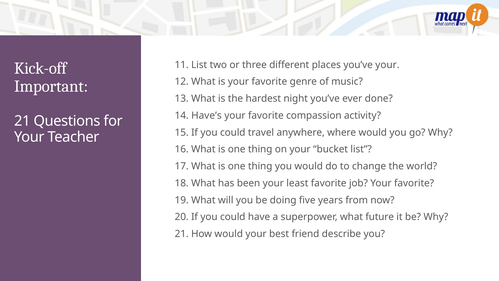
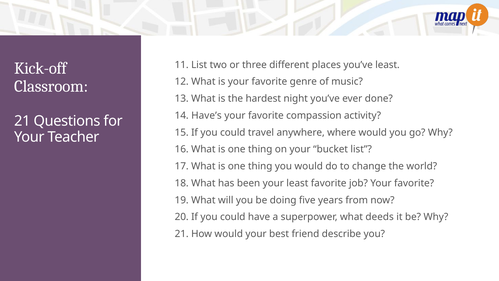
you’ve your: your -> least
Important: Important -> Classroom
future: future -> deeds
